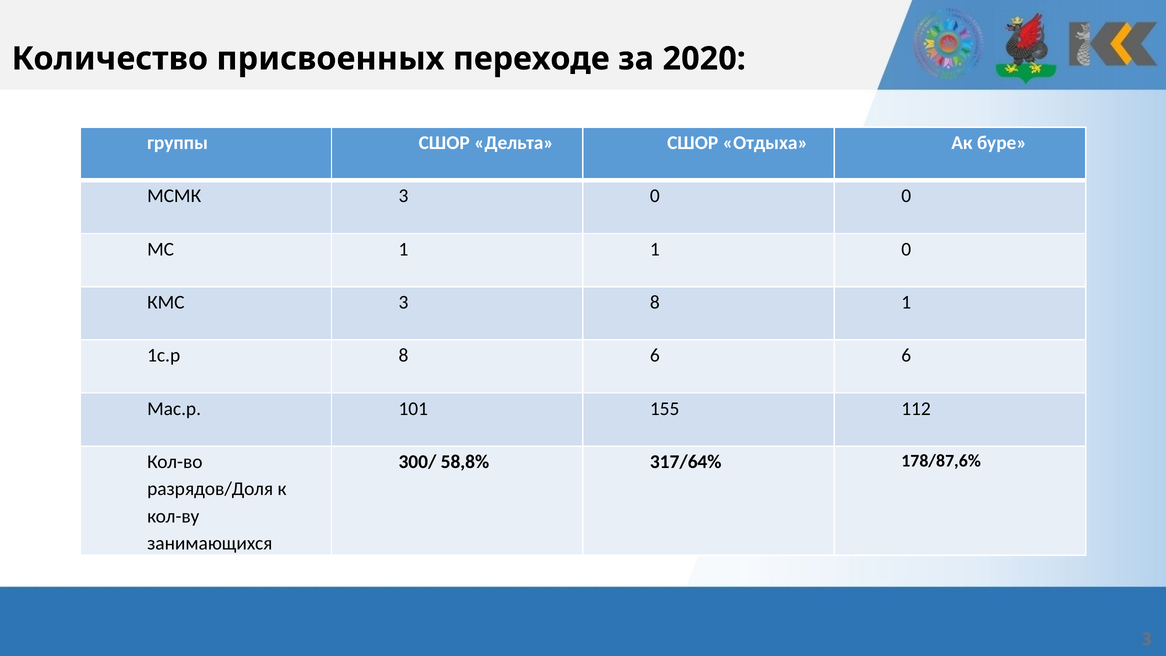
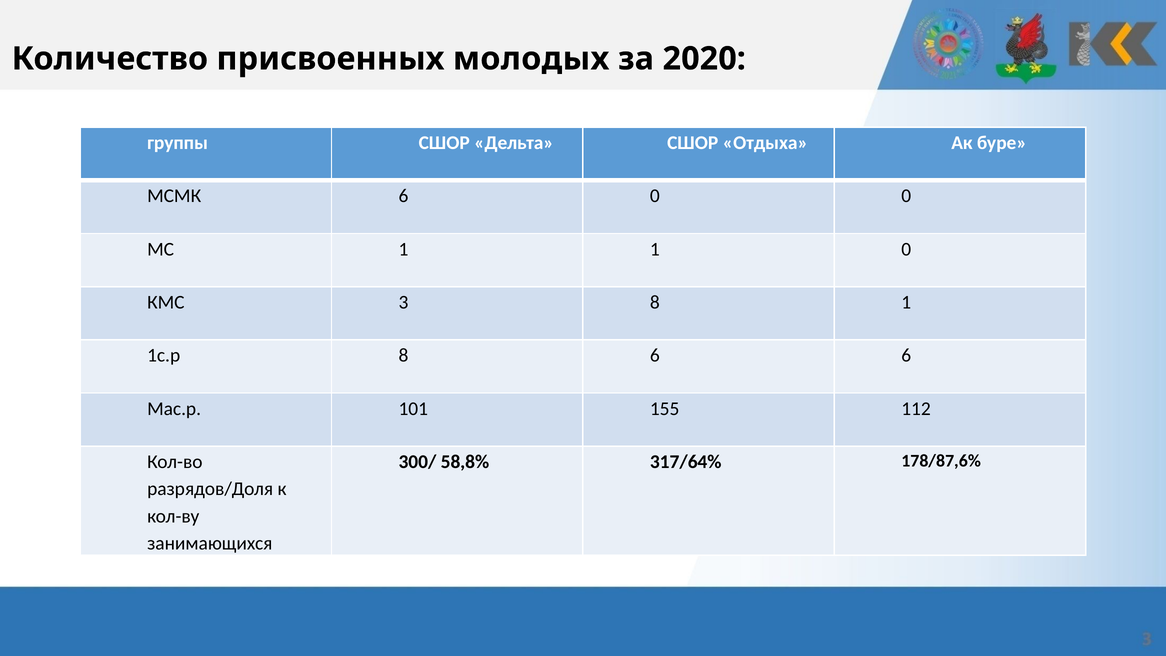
переходе: переходе -> молодых
МСМК 3: 3 -> 6
